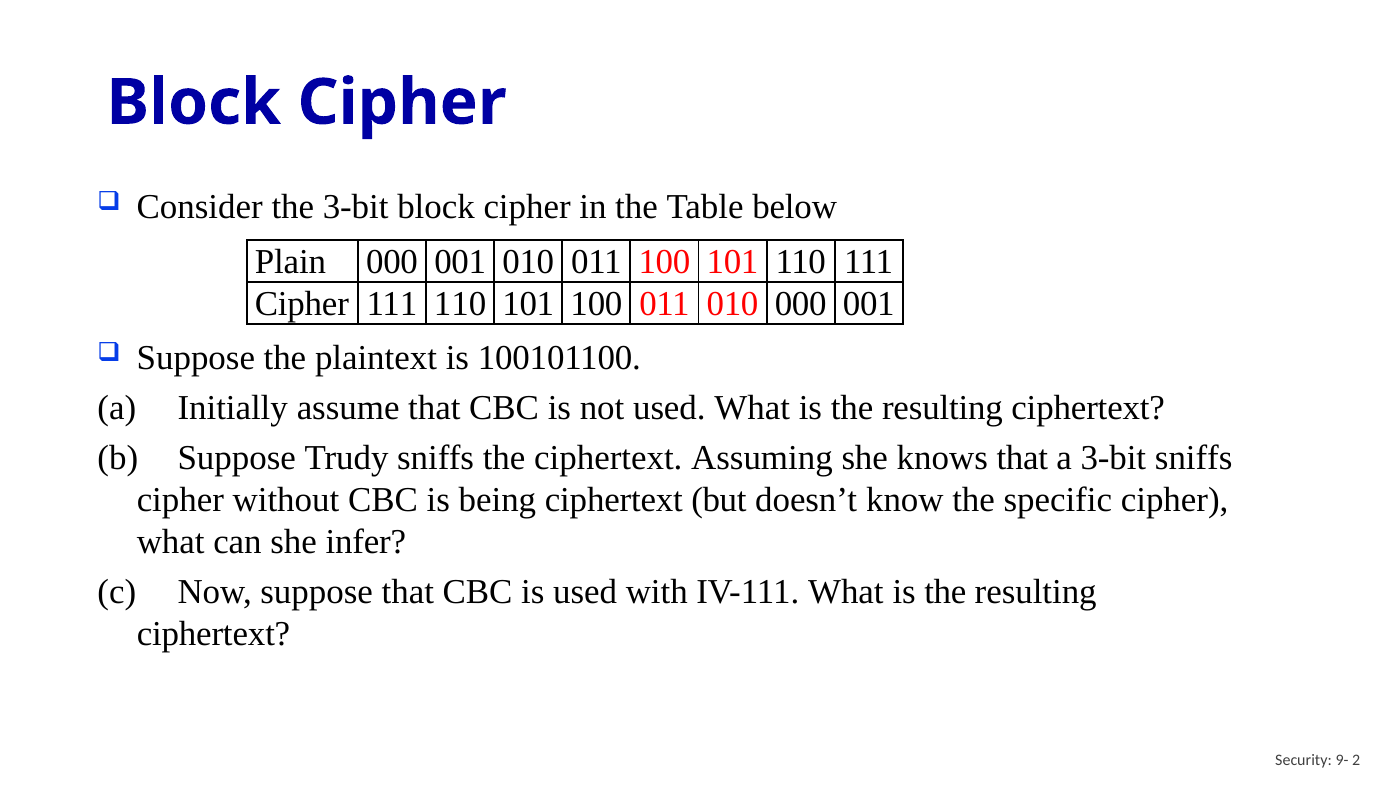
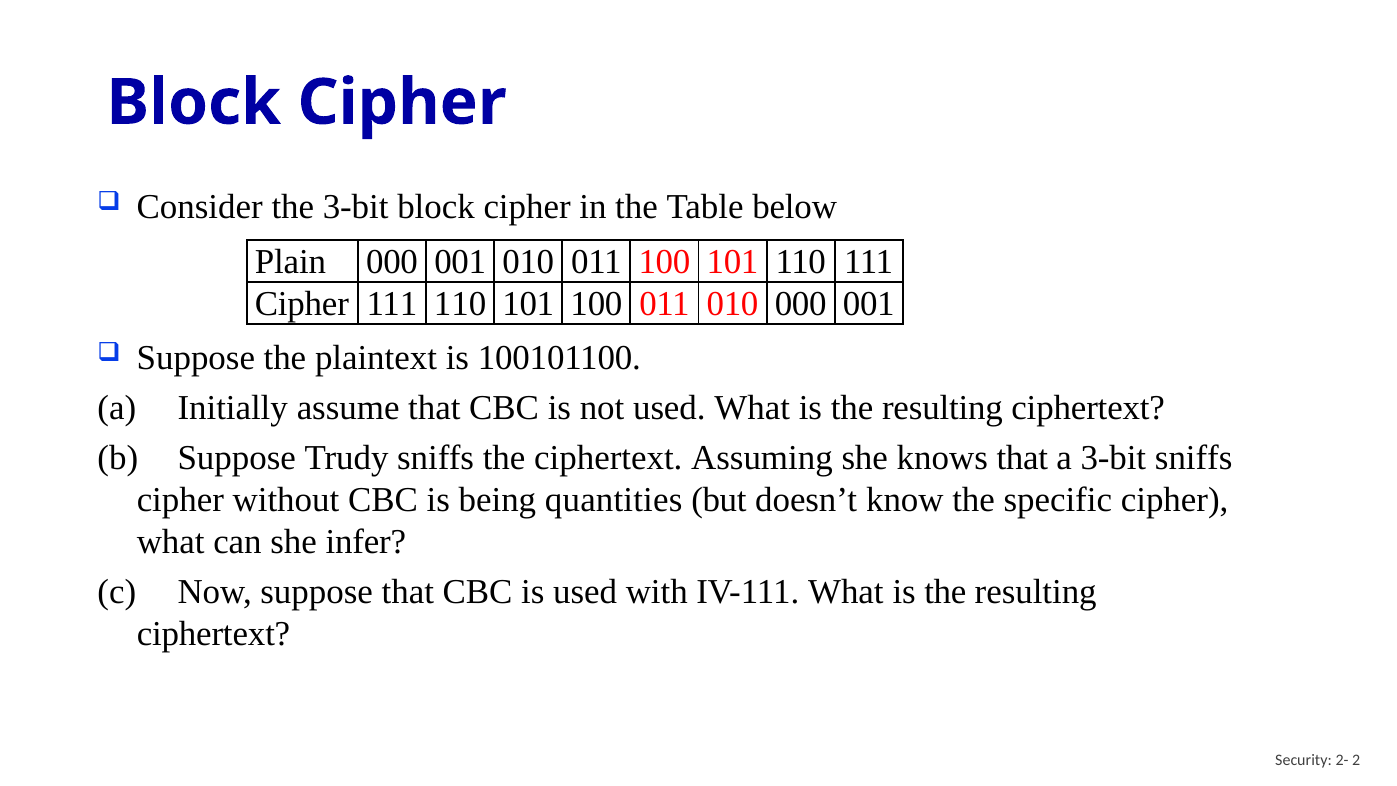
being ciphertext: ciphertext -> quantities
9-: 9- -> 2-
